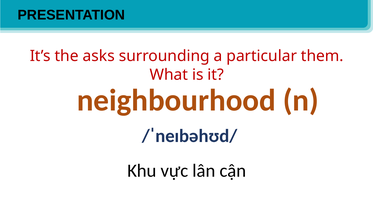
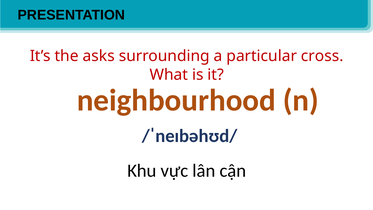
them: them -> cross
